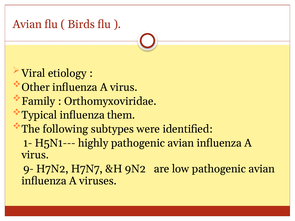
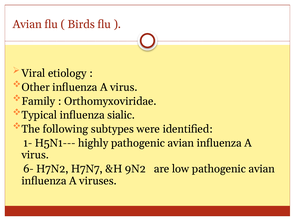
them: them -> sialic
9-: 9- -> 6-
